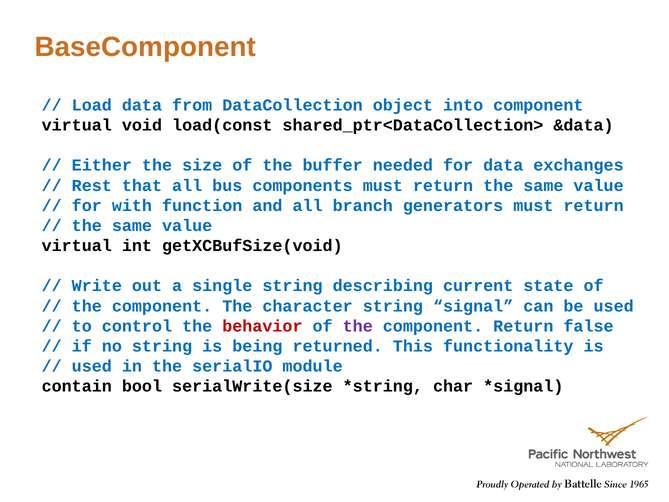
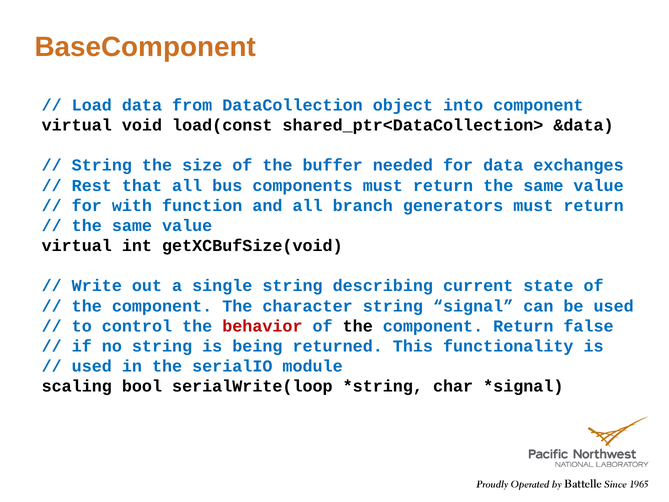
Either at (102, 165): Either -> String
the at (358, 326) colour: purple -> black
contain: contain -> scaling
serialWrite(size: serialWrite(size -> serialWrite(loop
